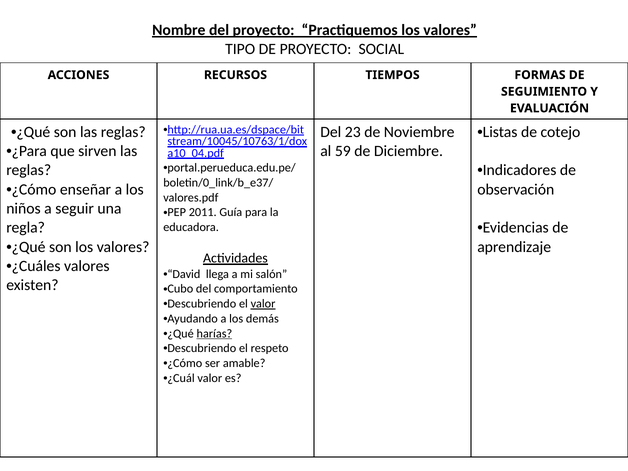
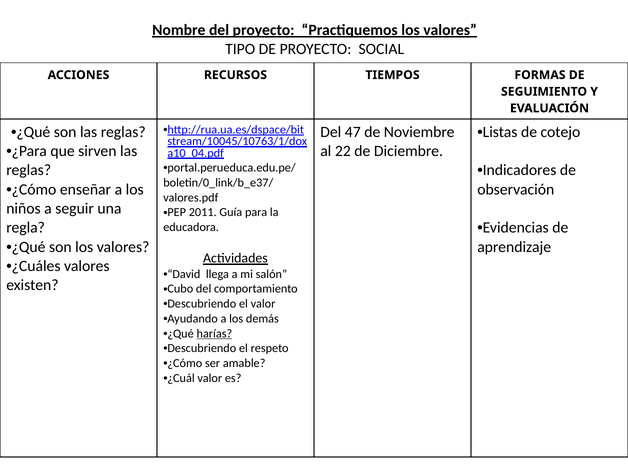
23: 23 -> 47
59: 59 -> 22
valor at (263, 304) underline: present -> none
